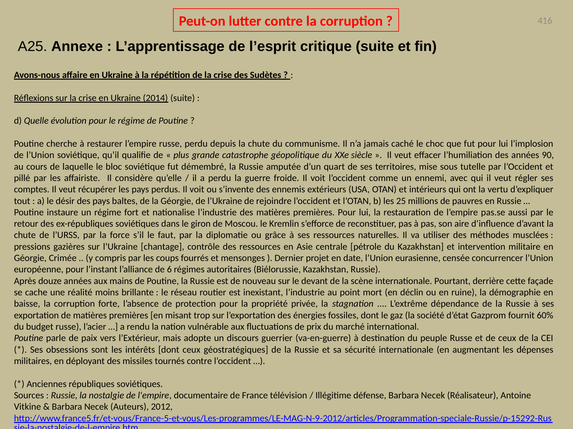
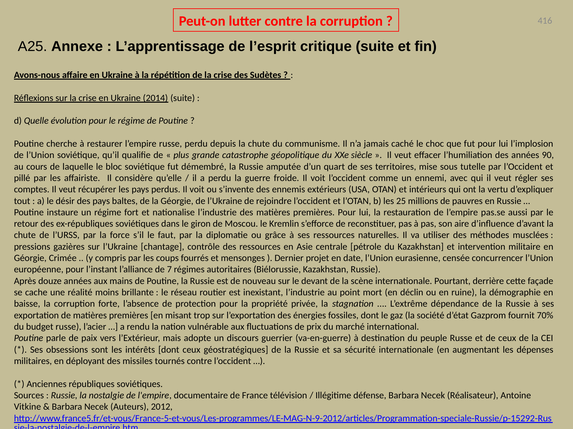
6: 6 -> 7
60%: 60% -> 70%
